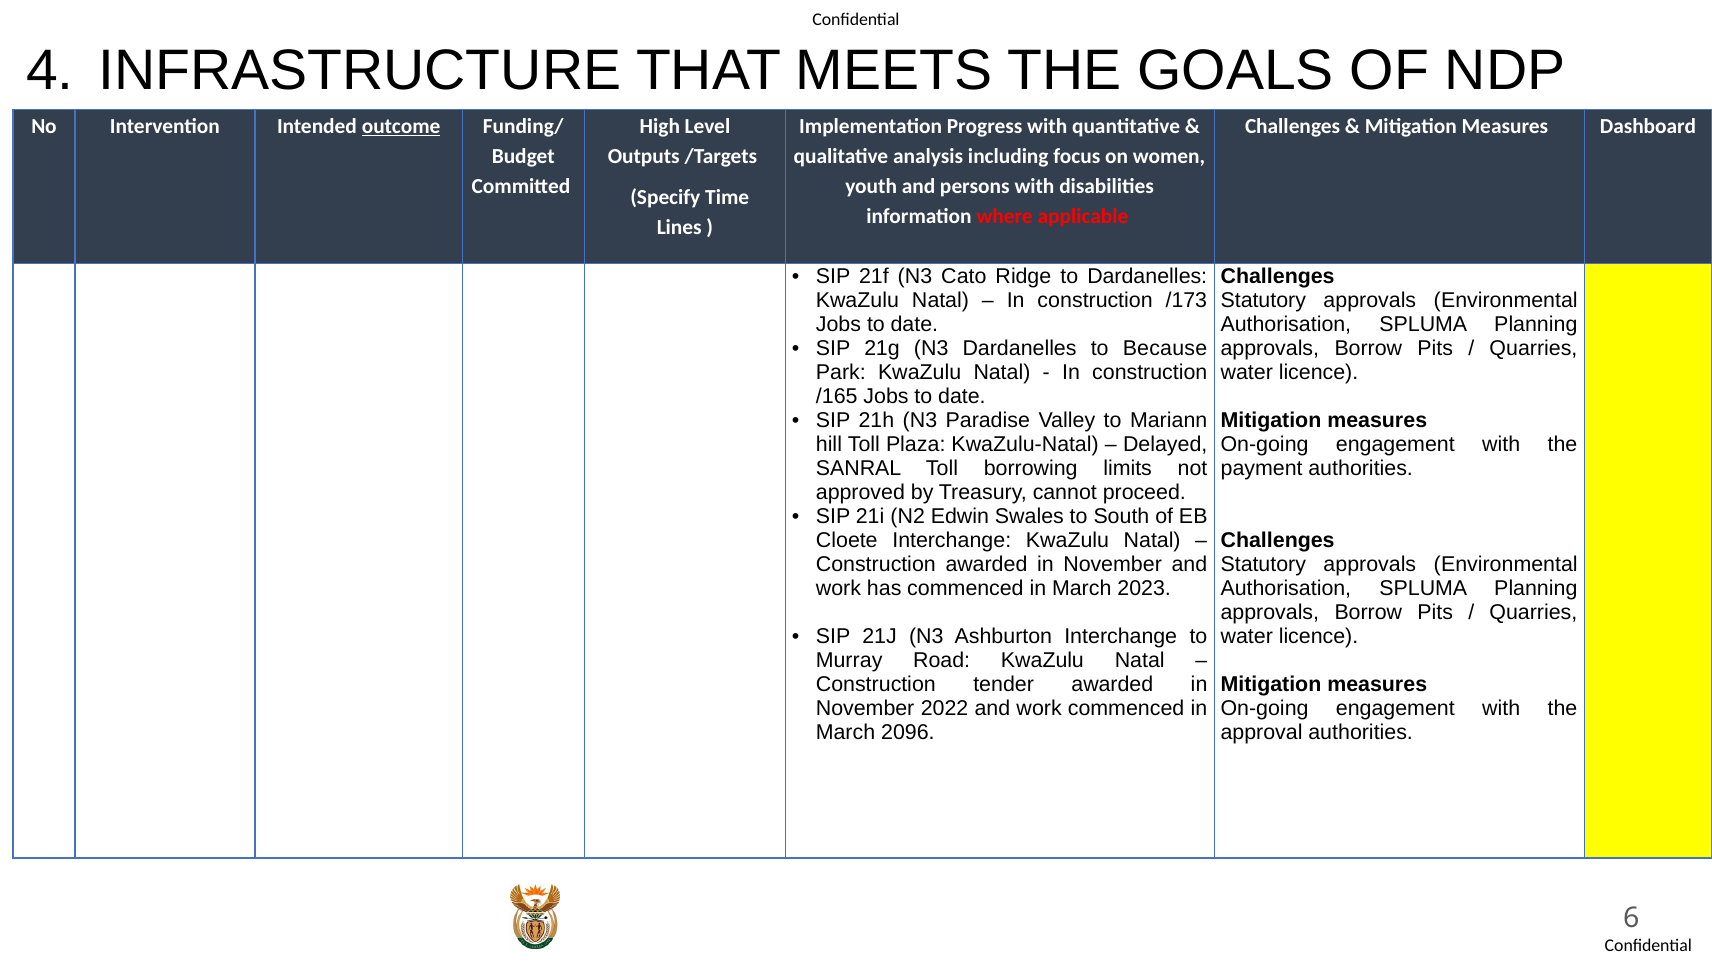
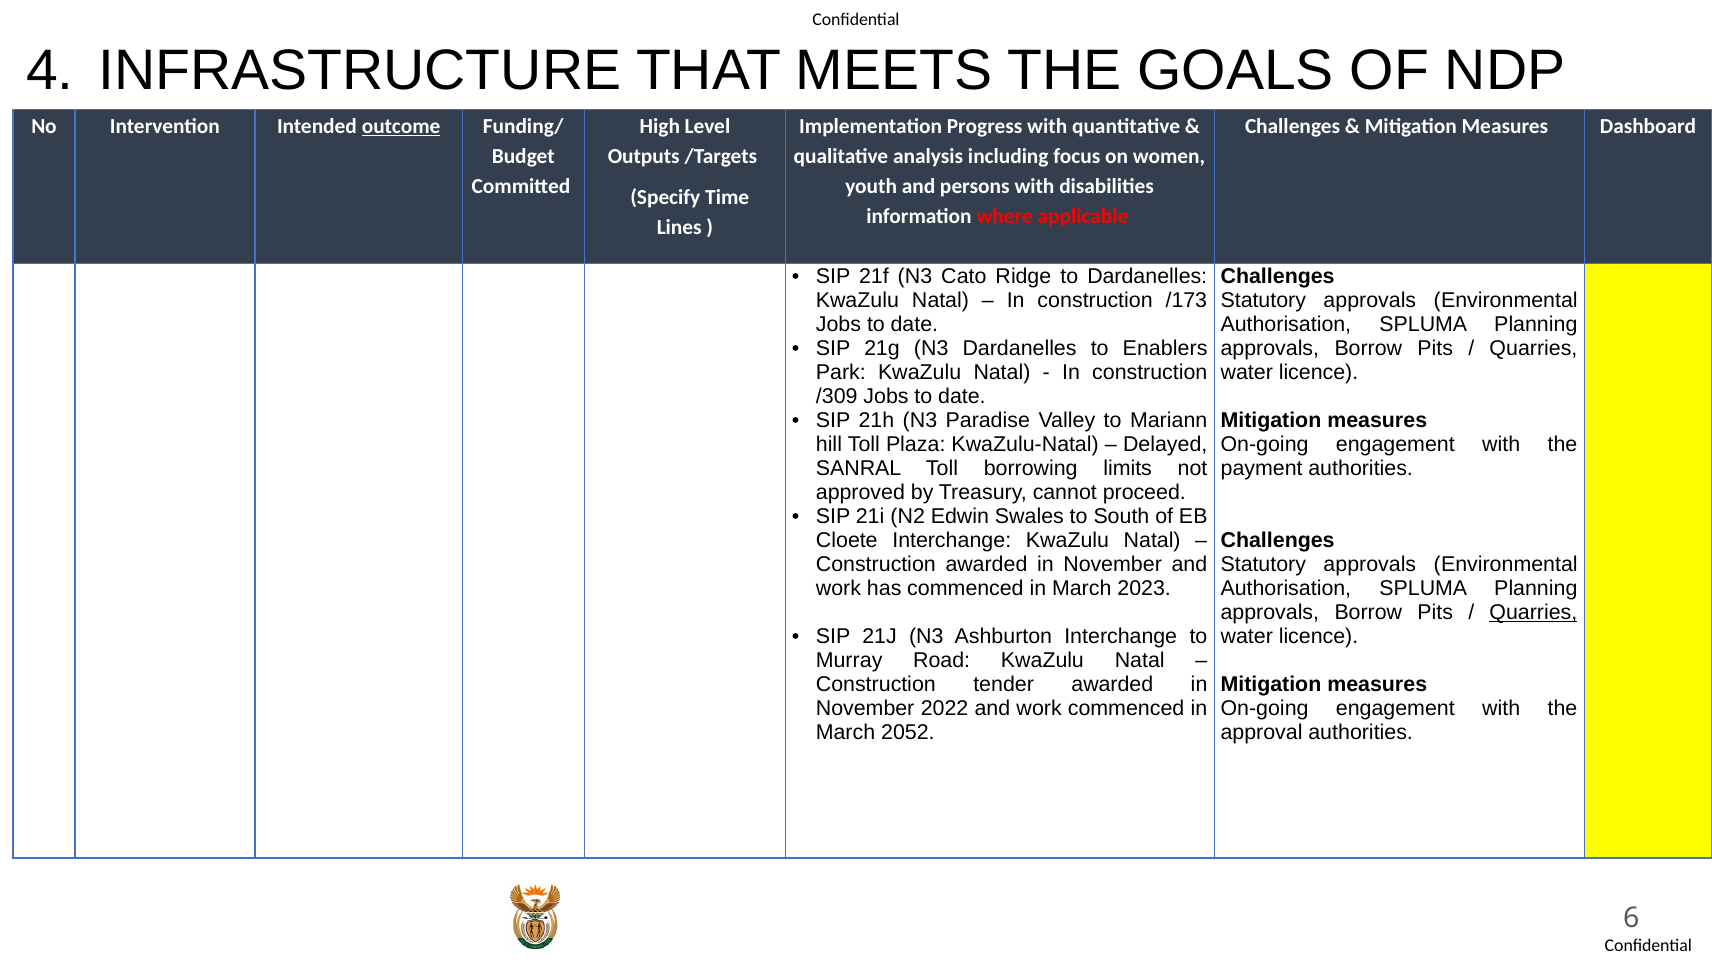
Because: Because -> Enablers
/165: /165 -> /309
Quarries at (1533, 612) underline: none -> present
2096: 2096 -> 2052
